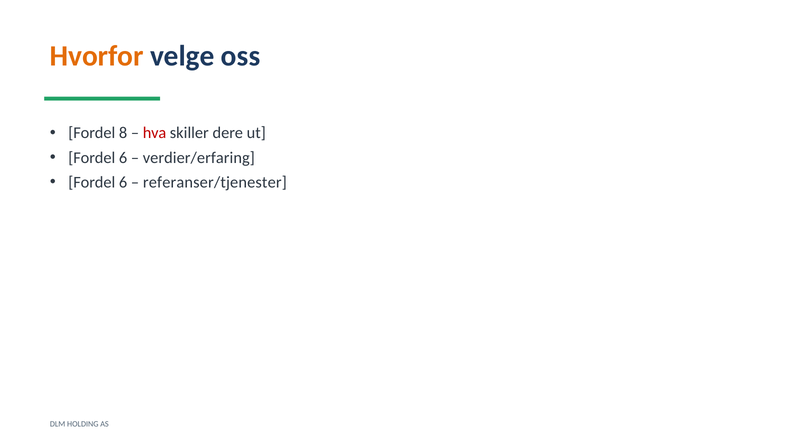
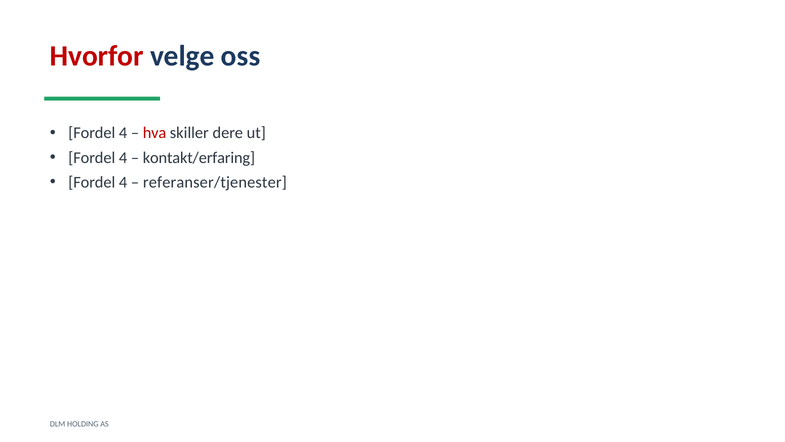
Hvorfor colour: orange -> red
8 at (123, 133): 8 -> 4
6 at (123, 158): 6 -> 4
verdier/erfaring: verdier/erfaring -> kontakt/erfaring
6 at (123, 182): 6 -> 4
